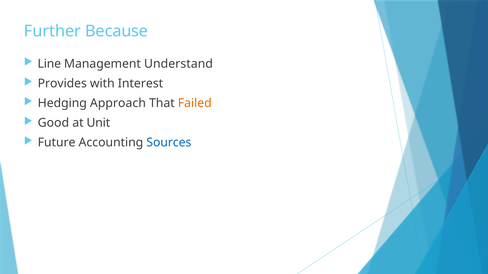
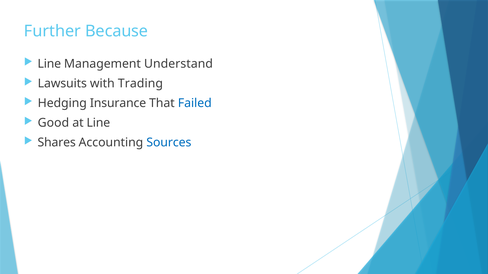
Provides: Provides -> Lawsuits
Interest: Interest -> Trading
Approach: Approach -> Insurance
Failed colour: orange -> blue
at Unit: Unit -> Line
Future: Future -> Shares
